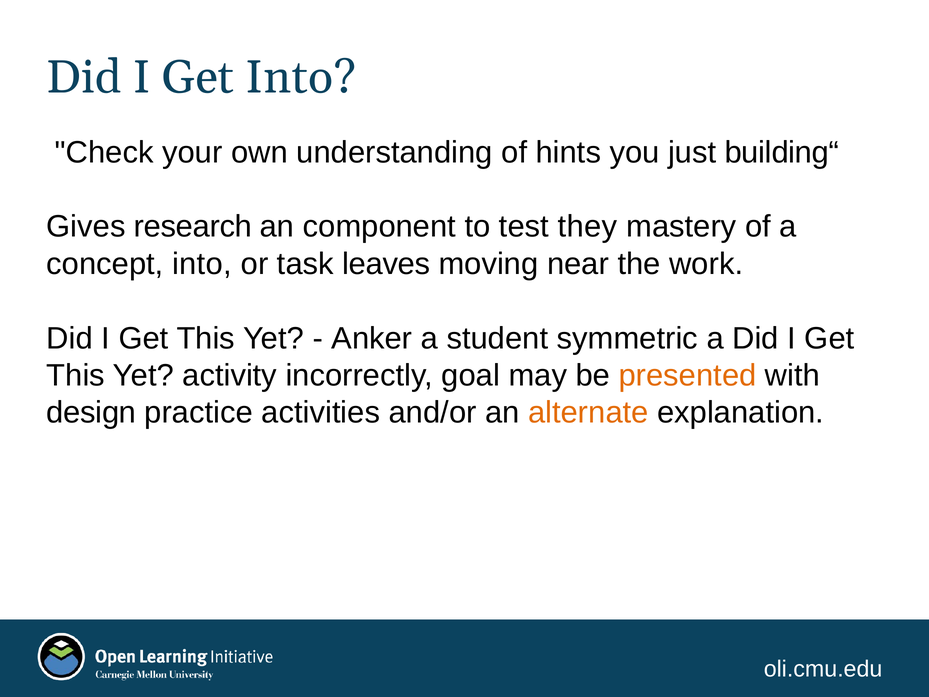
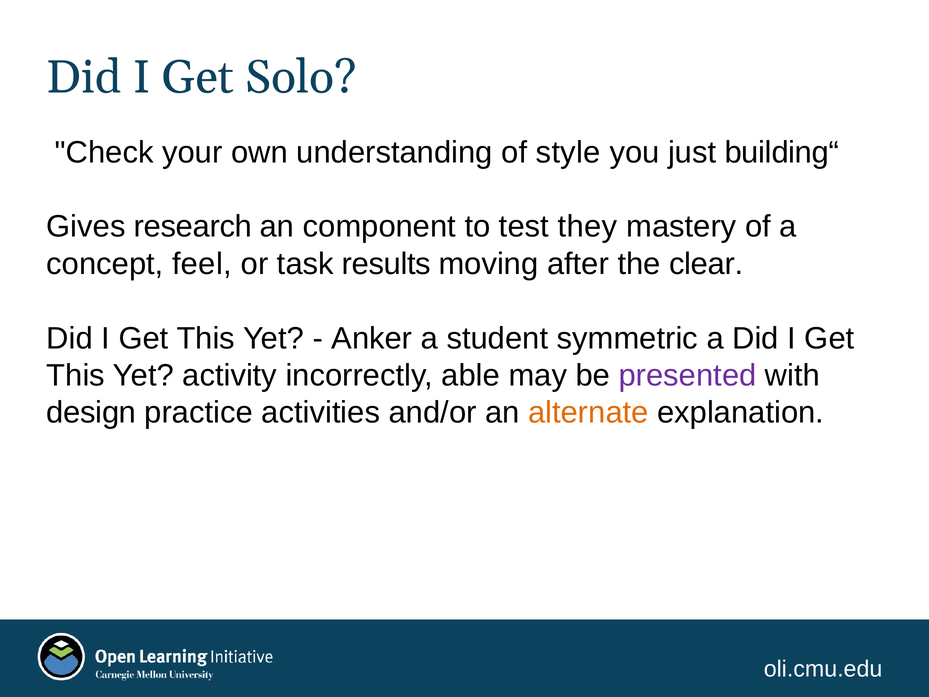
Get Into: Into -> Solo
hints: hints -> style
concept into: into -> feel
leaves: leaves -> results
near: near -> after
work: work -> clear
goal: goal -> able
presented colour: orange -> purple
